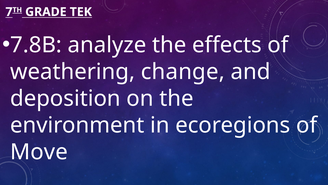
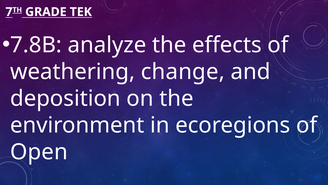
Move: Move -> Open
